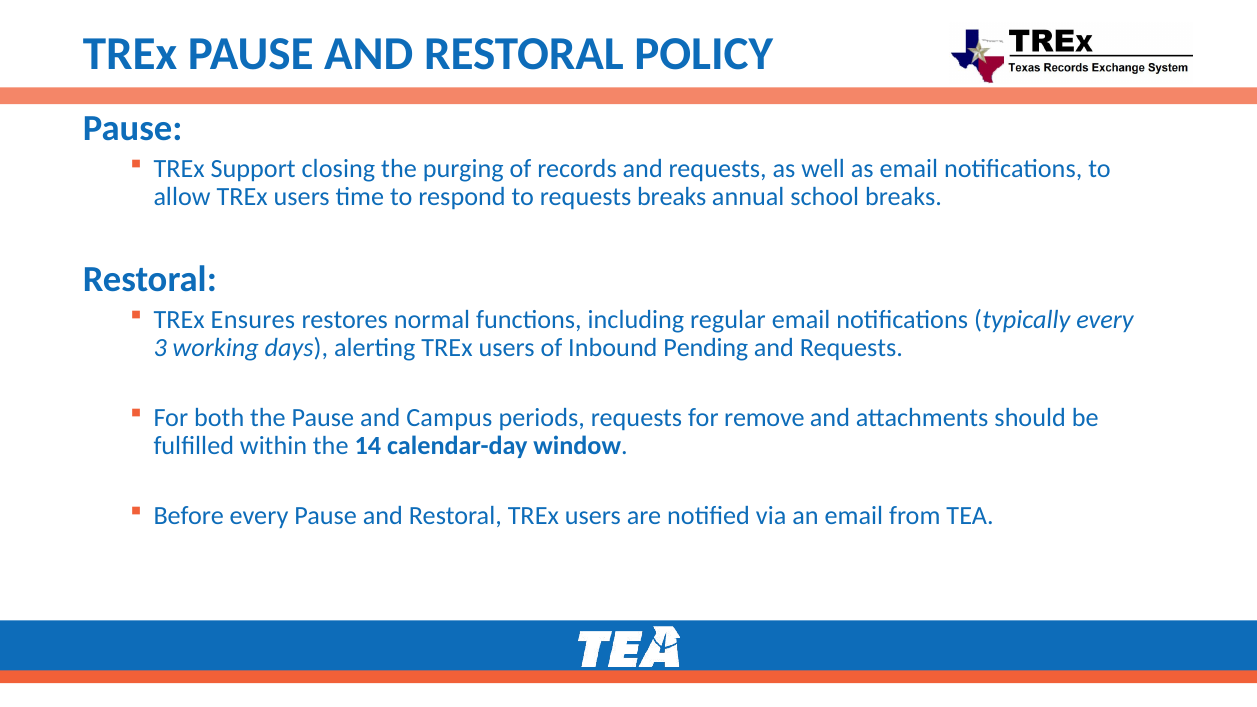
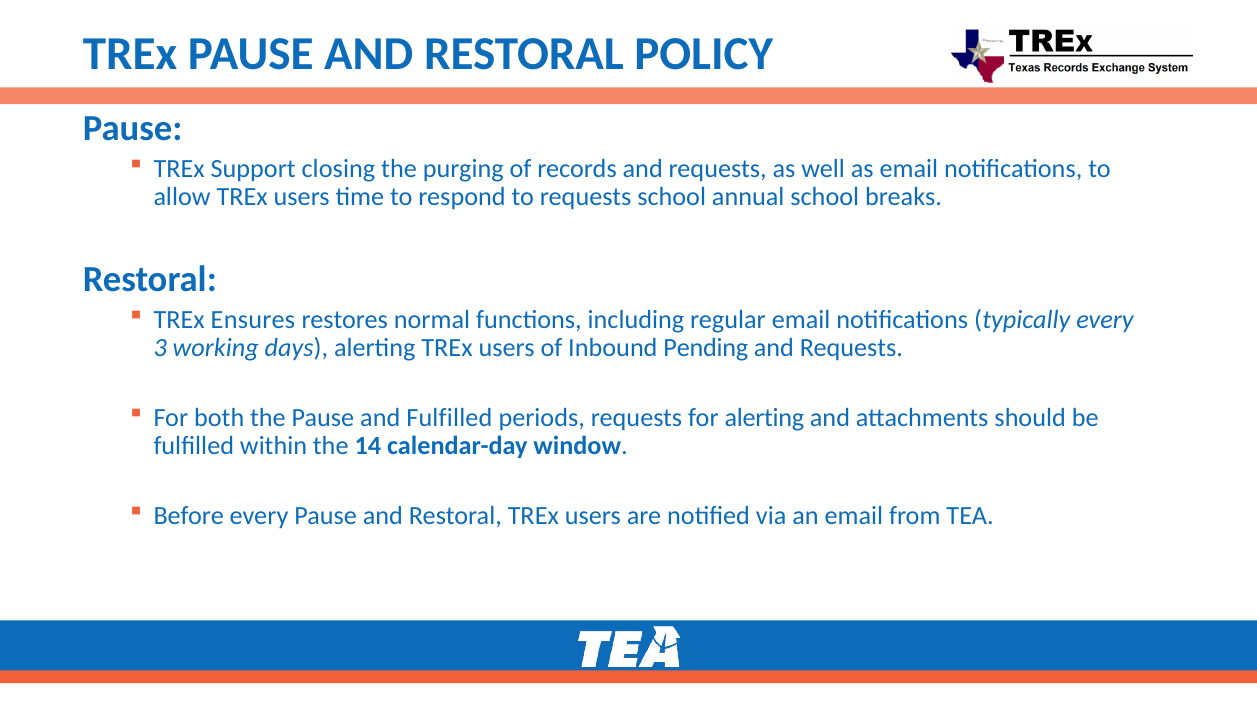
requests breaks: breaks -> school
and Campus: Campus -> Fulfilled
for remove: remove -> alerting
